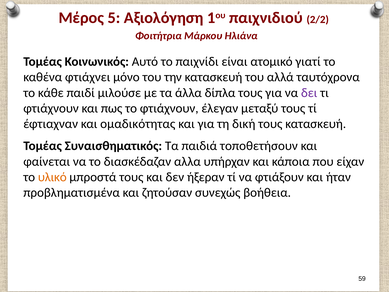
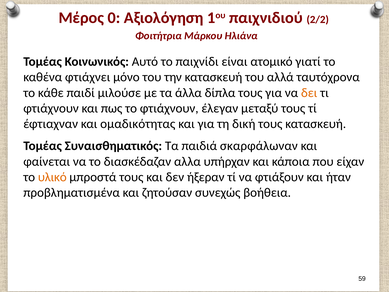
5: 5 -> 0
δει colour: purple -> orange
τοποθετήσουν: τοποθετήσουν -> σκαρφάλωναν
